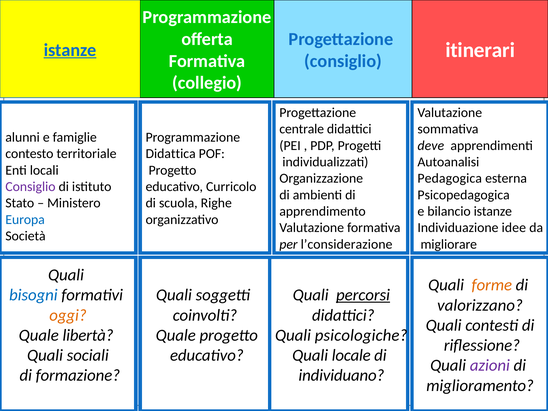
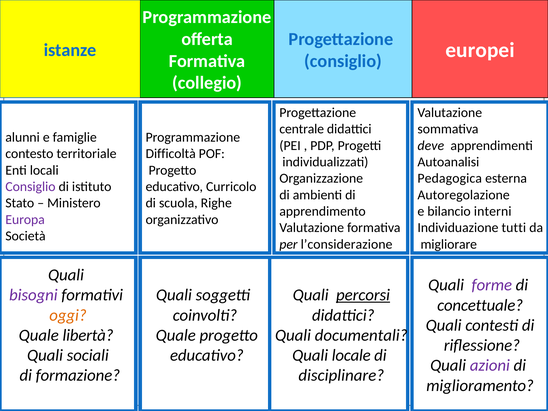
itinerari: itinerari -> europei
istanze at (70, 50) underline: present -> none
Didattica: Didattica -> Difficoltà
Psicopedagogica: Psicopedagogica -> Autoregolazione
bilancio istanze: istanze -> interni
Europa colour: blue -> purple
idee: idee -> tutti
forme colour: orange -> purple
bisogni colour: blue -> purple
valorizzano: valorizzano -> concettuale
psicologiche: psicologiche -> documentali
individuano: individuano -> disciplinare
